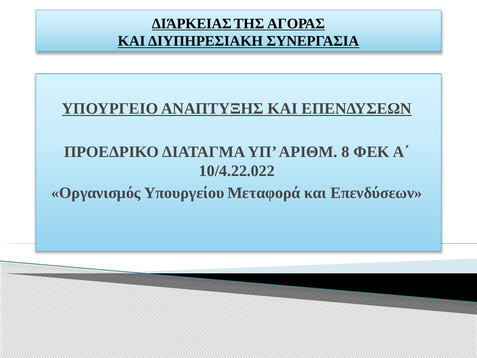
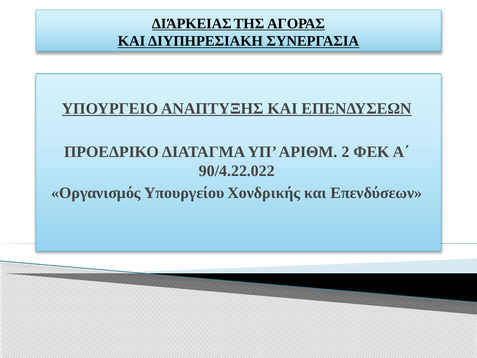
8: 8 -> 2
10/4.22.022: 10/4.22.022 -> 90/4.22.022
Μεταφορά: Μεταφορά -> Χονδρικής
